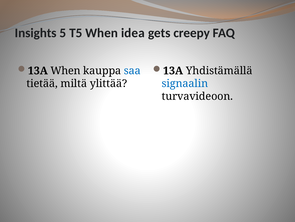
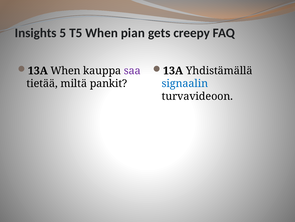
idea: idea -> pian
saa colour: blue -> purple
ylittää: ylittää -> pankit
